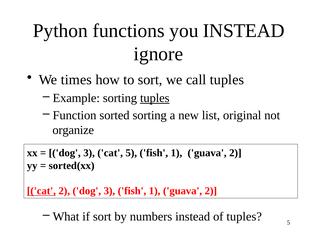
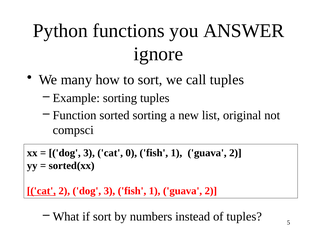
you INSTEAD: INSTEAD -> ANSWER
times: times -> many
tuples at (155, 98) underline: present -> none
organize: organize -> compsci
cat 5: 5 -> 0
